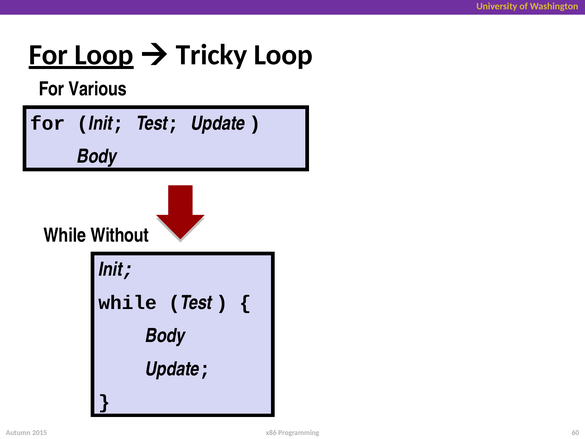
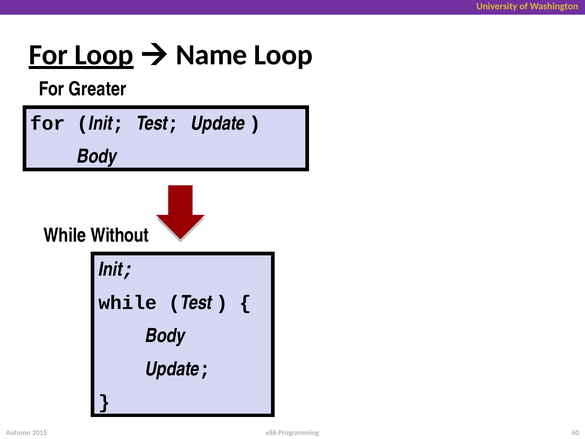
Tricky: Tricky -> Name
Various: Various -> Greater
